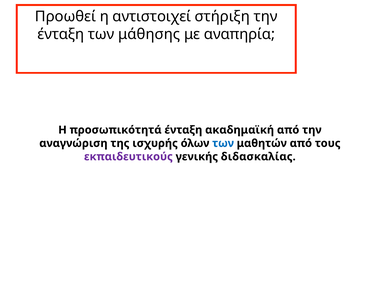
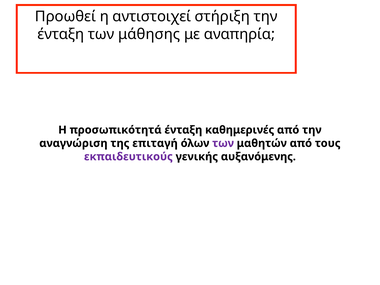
ακαδημαϊκή: ακαδημαϊκή -> καθημερινές
ισχυρής: ισχυρής -> επιταγή
των at (223, 143) colour: blue -> purple
διδασκαλίας: διδασκαλίας -> αυξανόμενης
